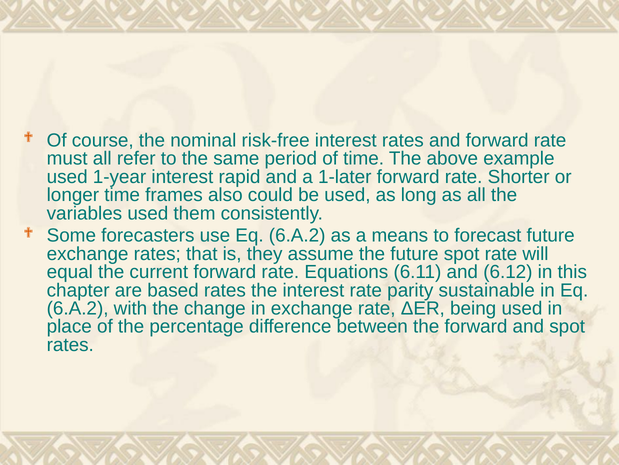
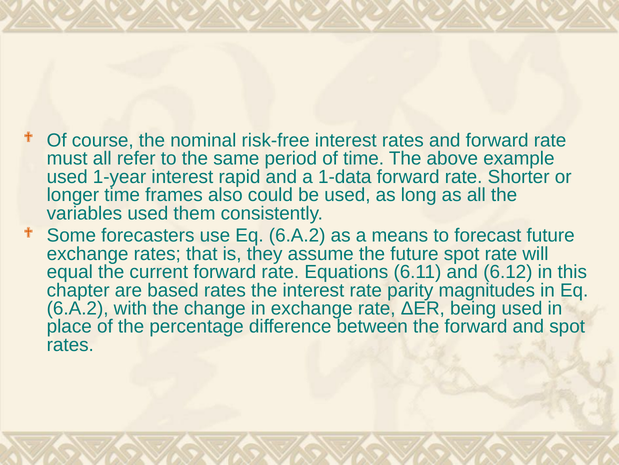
1-later: 1-later -> 1-data
sustainable: sustainable -> magnitudes
